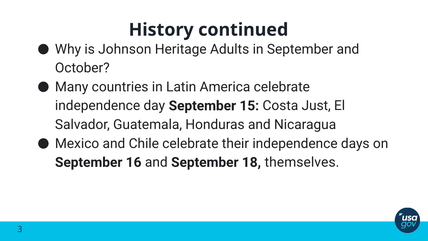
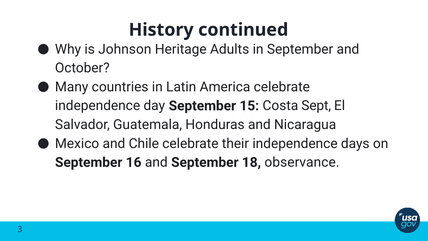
Just: Just -> Sept
themselves: themselves -> observance
